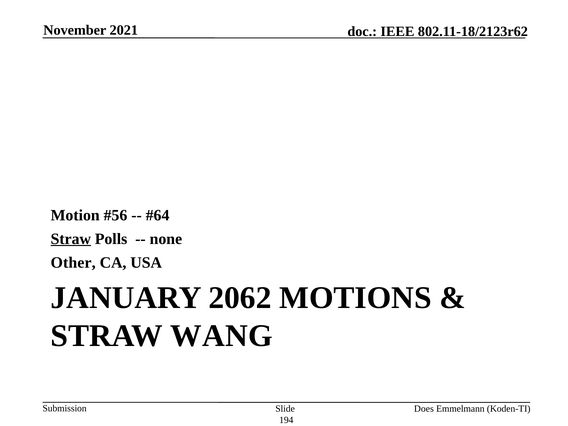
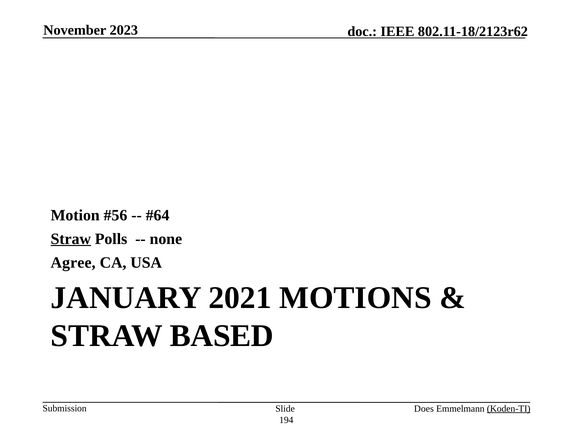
2021: 2021 -> 2023
Other: Other -> Agree
2062: 2062 -> 2021
WANG: WANG -> BASED
Koden-TI underline: none -> present
